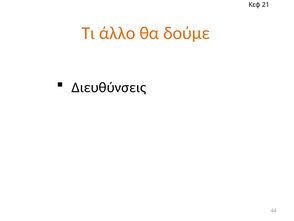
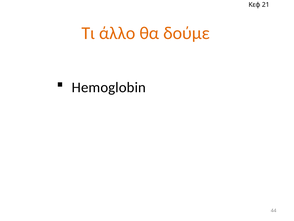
Διευθύνσεις: Διευθύνσεις -> Hemoglobin
